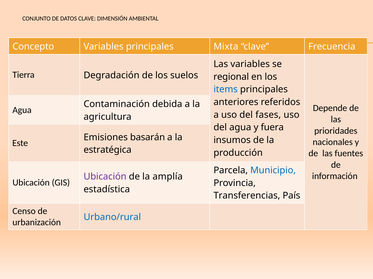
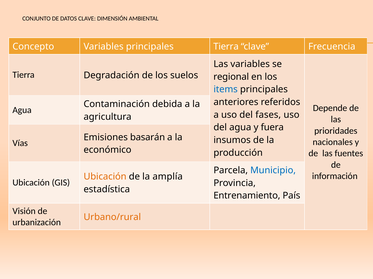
principales Mixta: Mixta -> Tierra
Este: Este -> Vías
estratégica: estratégica -> económico
Ubicación at (105, 177) colour: purple -> orange
Transferencias: Transferencias -> Entrenamiento
Censo: Censo -> Visión
Urbano/rural colour: blue -> orange
